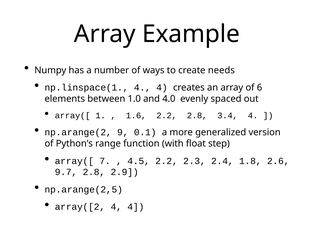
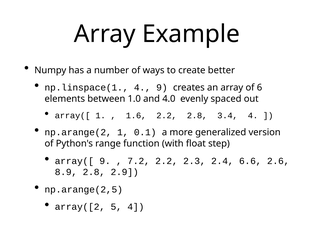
needs: needs -> better
np.linspace(1 4 4: 4 -> 9
np.arange(2 9: 9 -> 1
array([ 7: 7 -> 9
4.5: 4.5 -> 7.2
1.8: 1.8 -> 6.6
9.7: 9.7 -> 8.9
array([2 4: 4 -> 5
